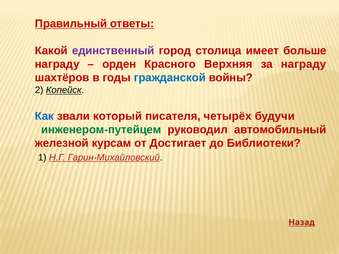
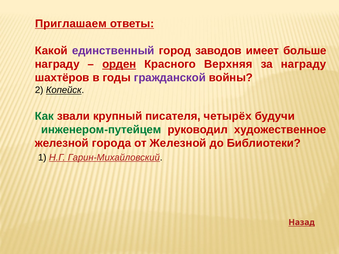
Правильный: Правильный -> Приглашаем
столица: столица -> заводов
орден underline: none -> present
гражданской colour: blue -> purple
Как colour: blue -> green
который: который -> крупный
автомобильный: автомобильный -> художественное
курсам: курсам -> города
от Достигает: Достигает -> Железной
